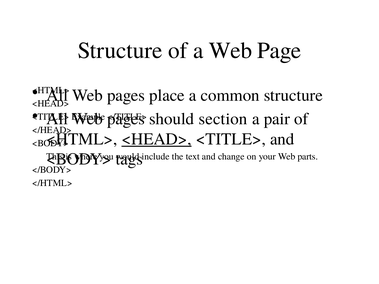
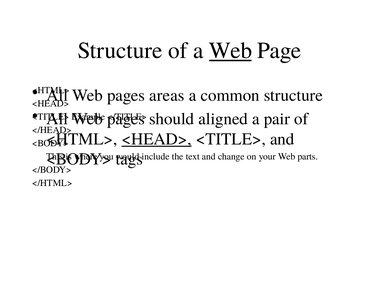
Web at (230, 51) underline: none -> present
place: place -> areas
section: section -> aligned
